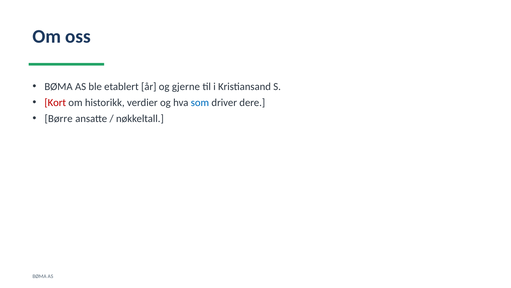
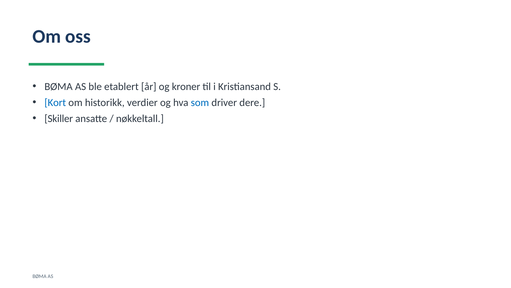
gjerne: gjerne -> kroner
Kort colour: red -> blue
Børre: Børre -> Skiller
